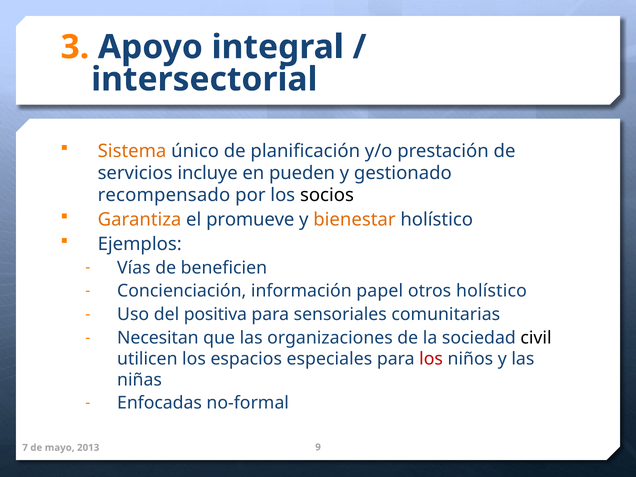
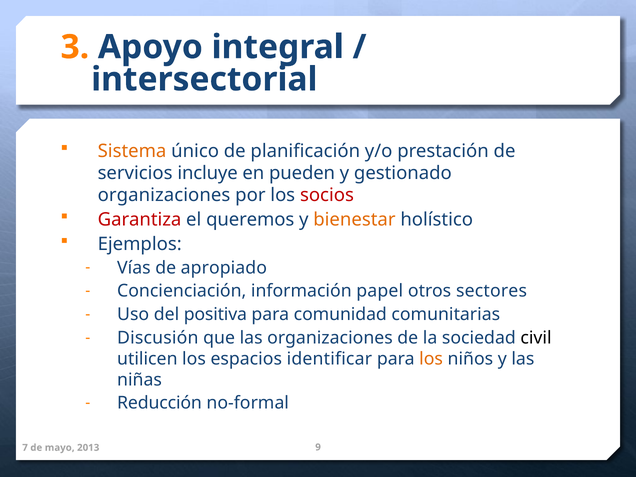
recompensado at (164, 195): recompensado -> organizaciones
socios colour: black -> red
Garantiza colour: orange -> red
promueve: promueve -> queremos
beneficien: beneficien -> apropiado
otros holístico: holístico -> sectores
sensoriales: sensoriales -> comunidad
Necesitan: Necesitan -> Discusión
especiales: especiales -> identificar
los at (431, 359) colour: red -> orange
Enfocadas: Enfocadas -> Reducción
